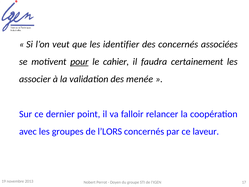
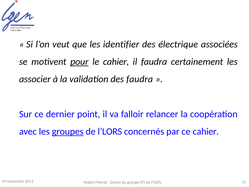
des concernés: concernés -> électrique
des menée: menée -> faudra
groupes underline: none -> present
ce laveur: laveur -> cahier
